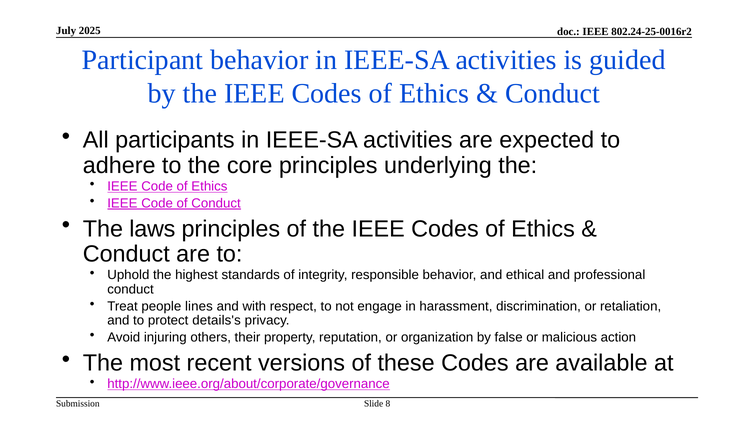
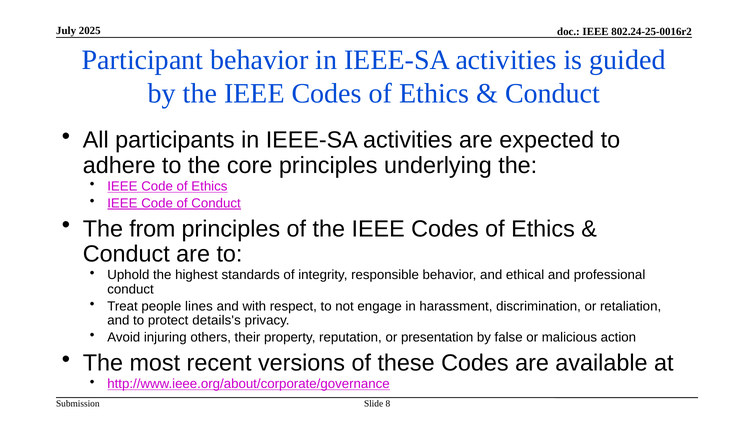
laws: laws -> from
organization: organization -> presentation
